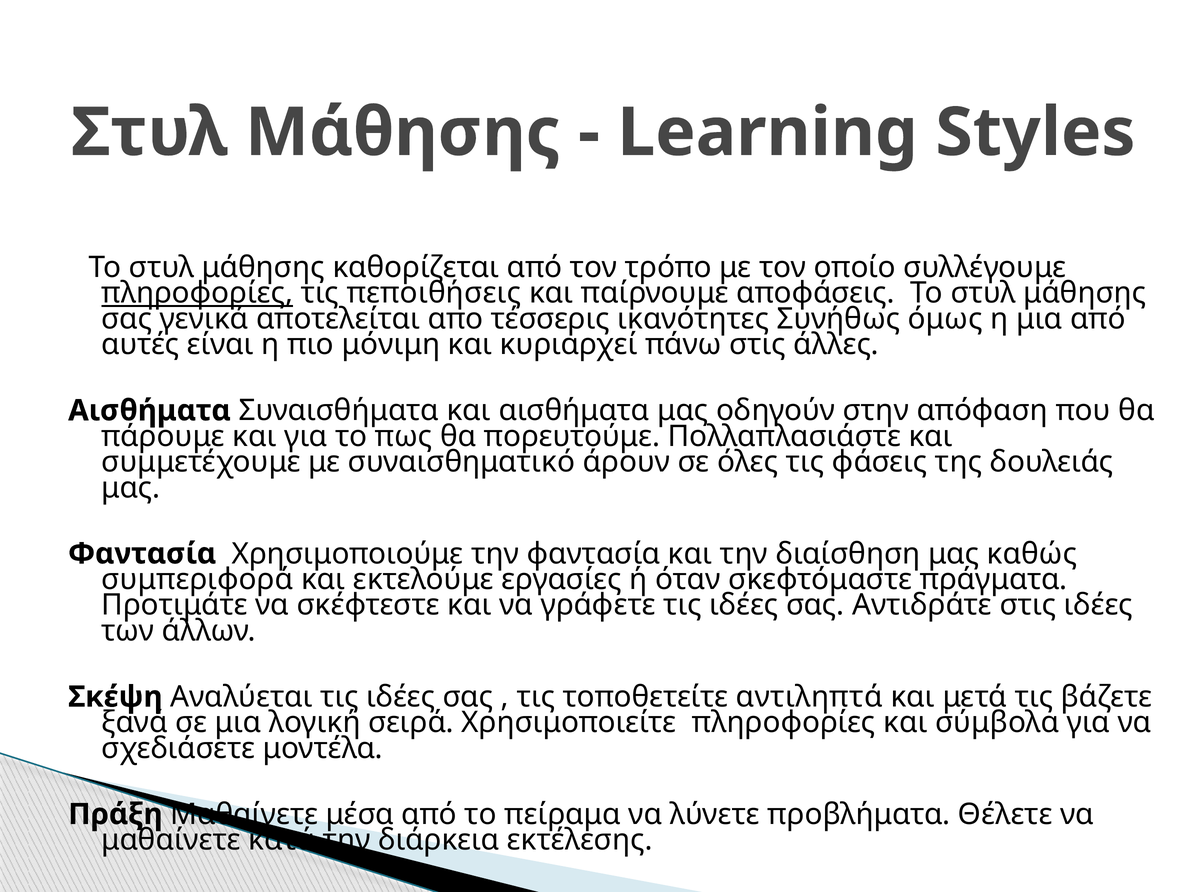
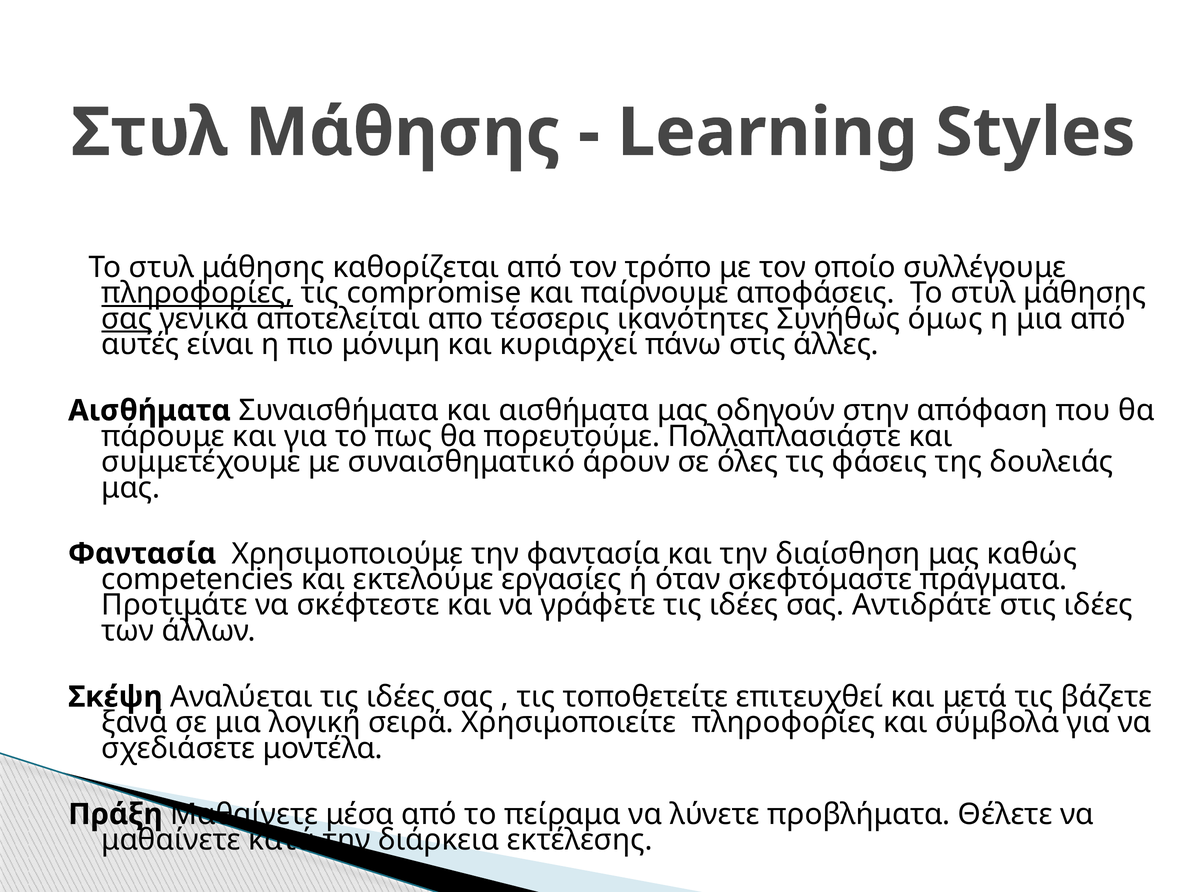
πεποιθήσεις: πεποιθήσεις -> compromise
σας at (127, 319) underline: none -> present
συμπεριφορά: συμπεριφορά -> competencies
αντιληπτά: αντιληπτά -> επιτευχθεί
